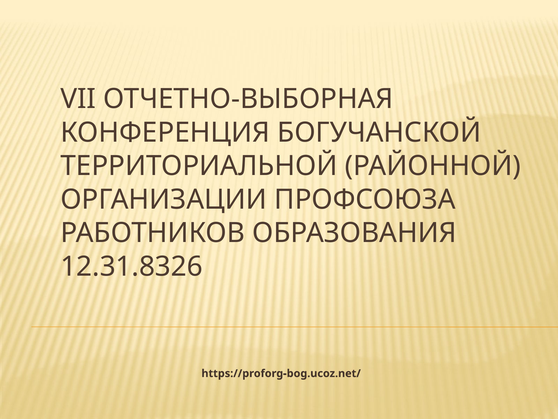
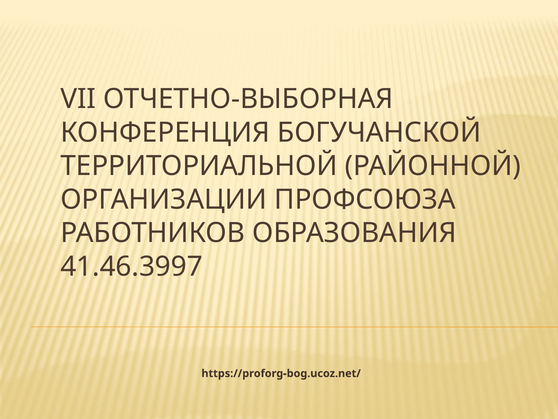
12.31.8326: 12.31.8326 -> 41.46.3997
